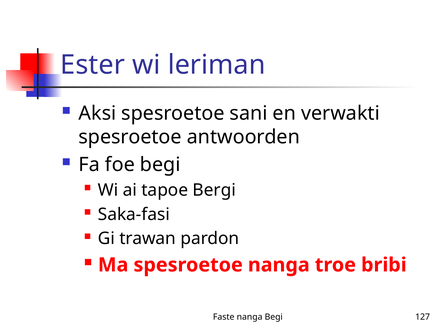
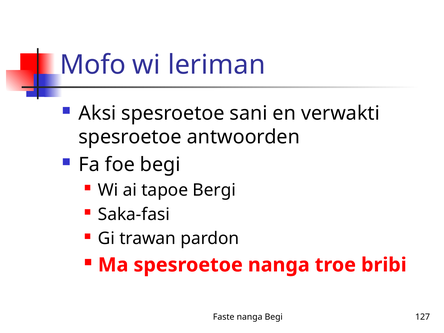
Ester: Ester -> Mofo
